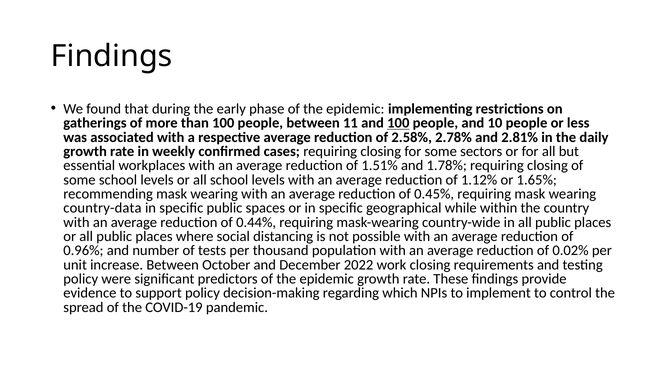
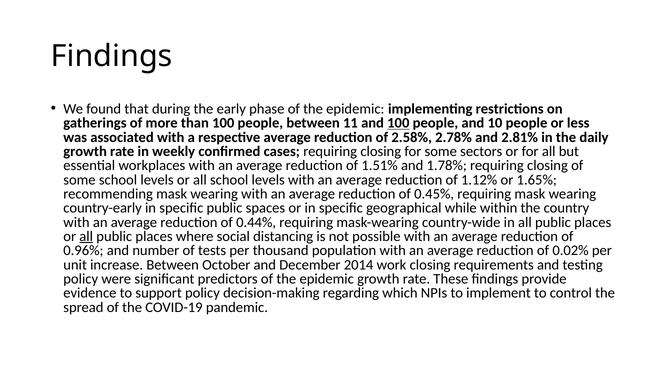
country-data: country-data -> country-early
all at (86, 237) underline: none -> present
2022: 2022 -> 2014
